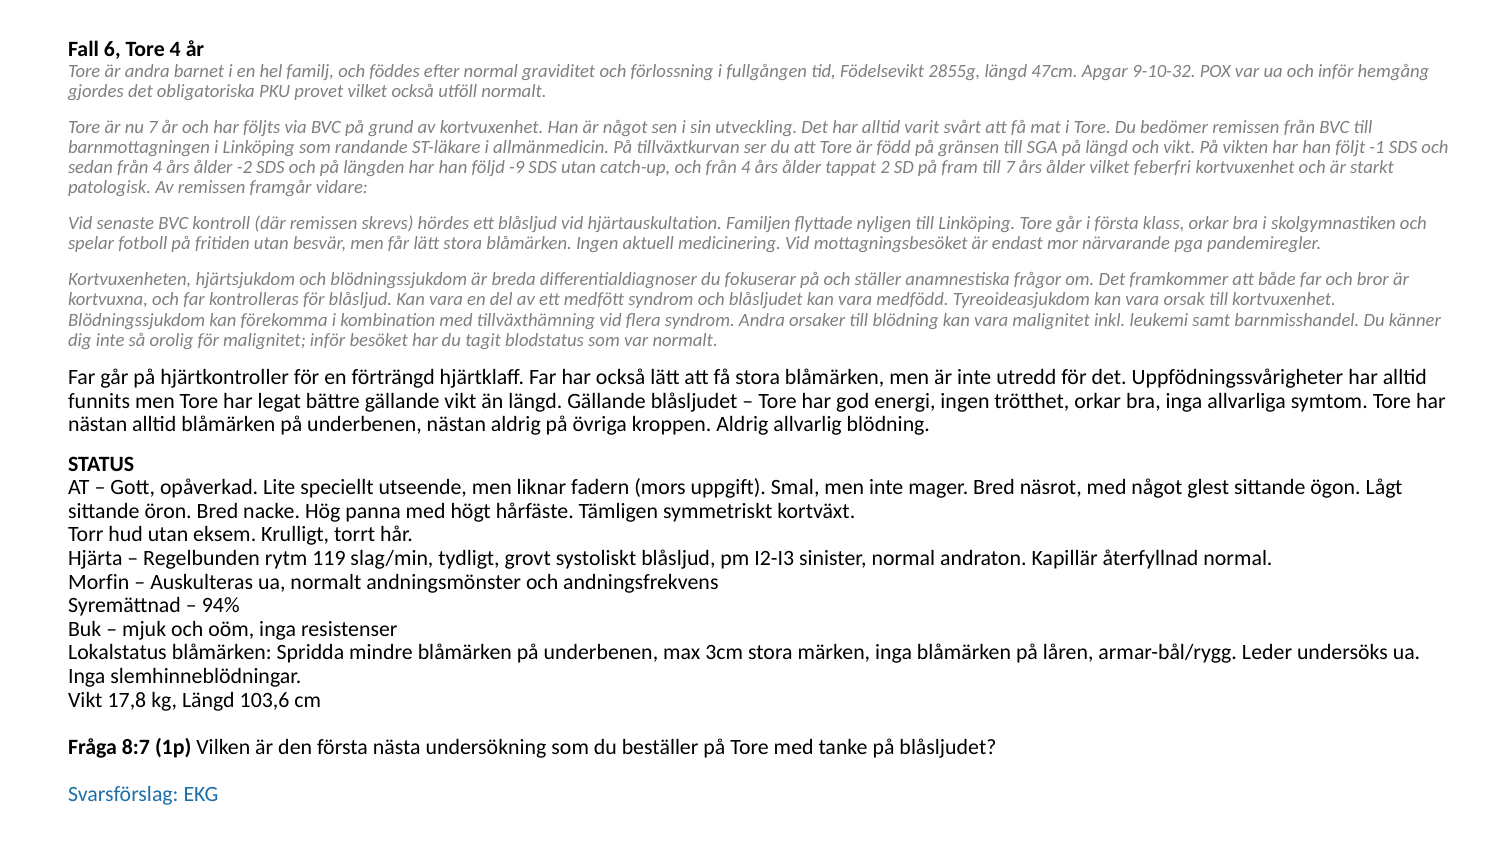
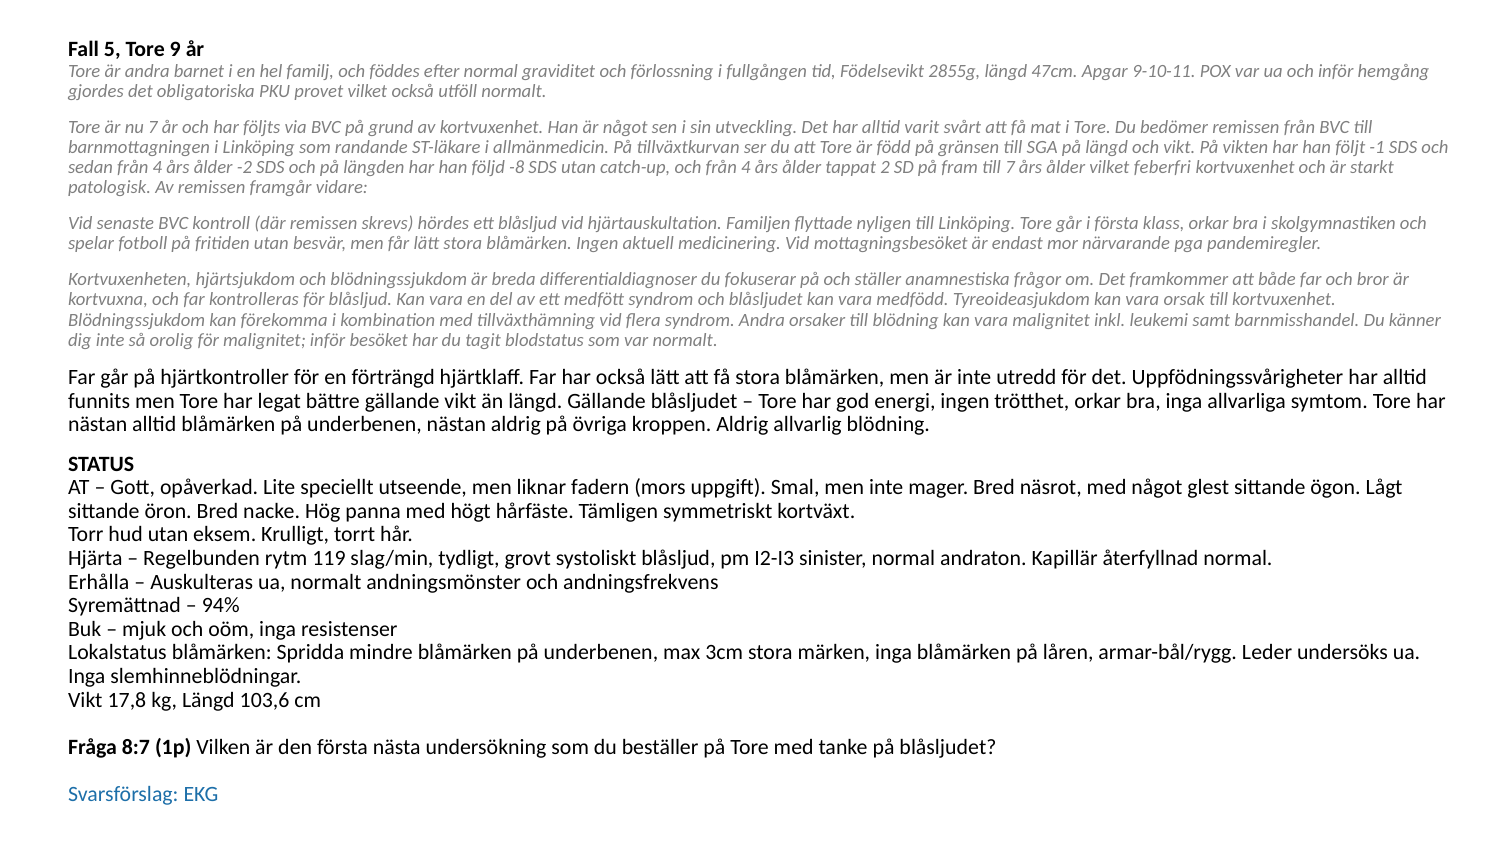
6: 6 -> 5
Tore 4: 4 -> 9
9-10-32: 9-10-32 -> 9-10-11
-9: -9 -> -8
Morfin: Morfin -> Erhålla
